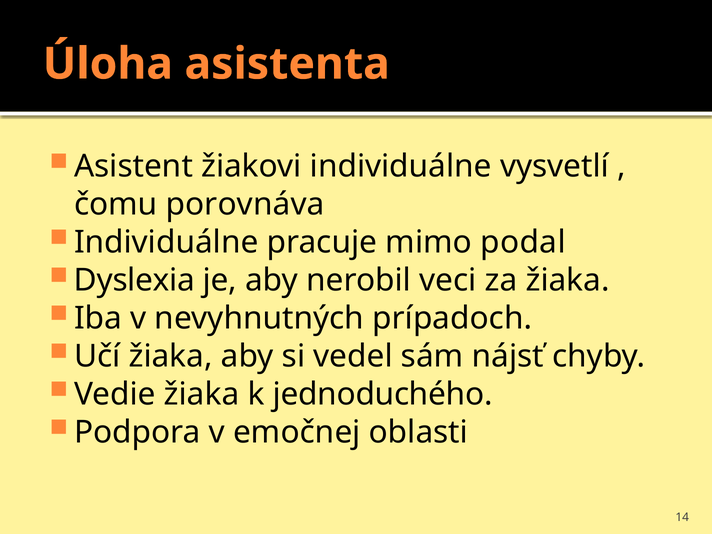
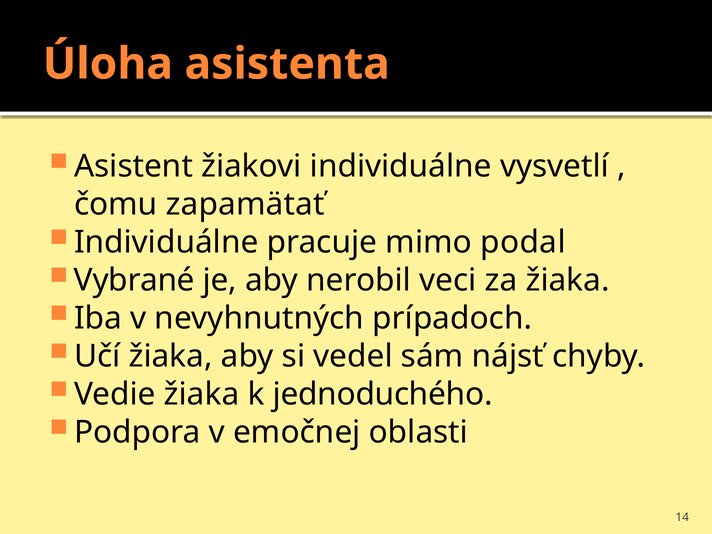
porovnáva: porovnáva -> zapamätať
Dyslexia: Dyslexia -> Vybrané
